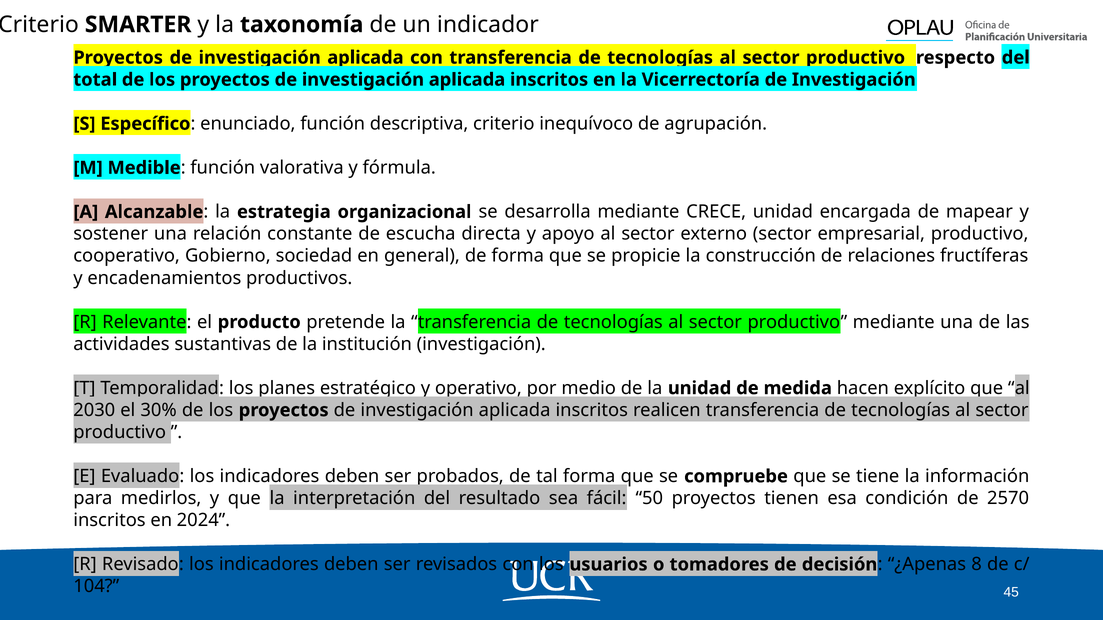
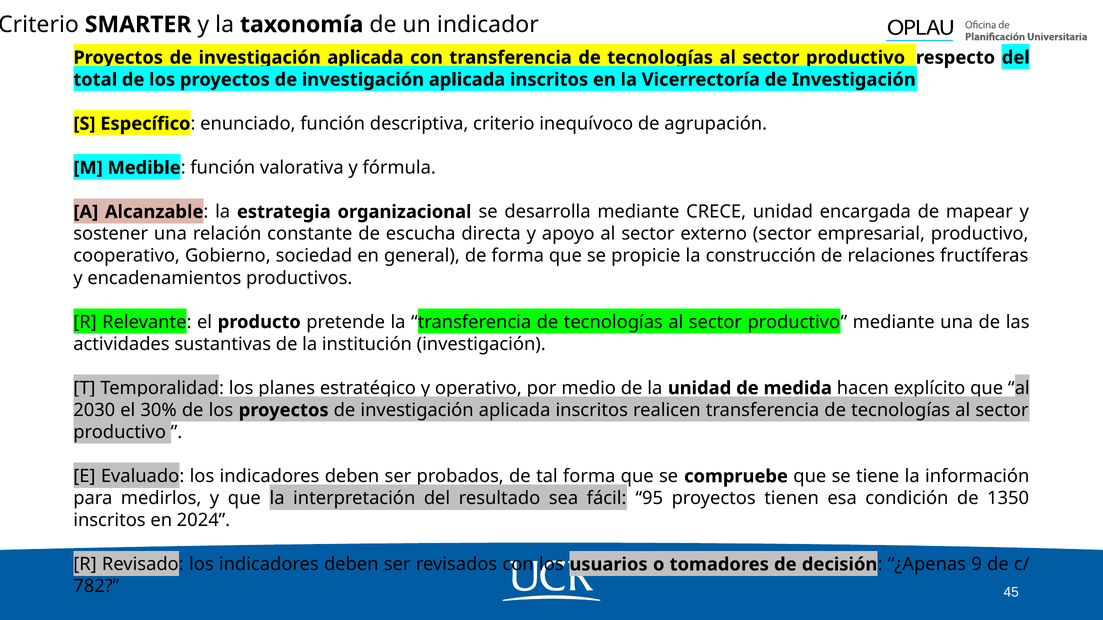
50: 50 -> 95
2570: 2570 -> 1350
8: 8 -> 9
104: 104 -> 782
